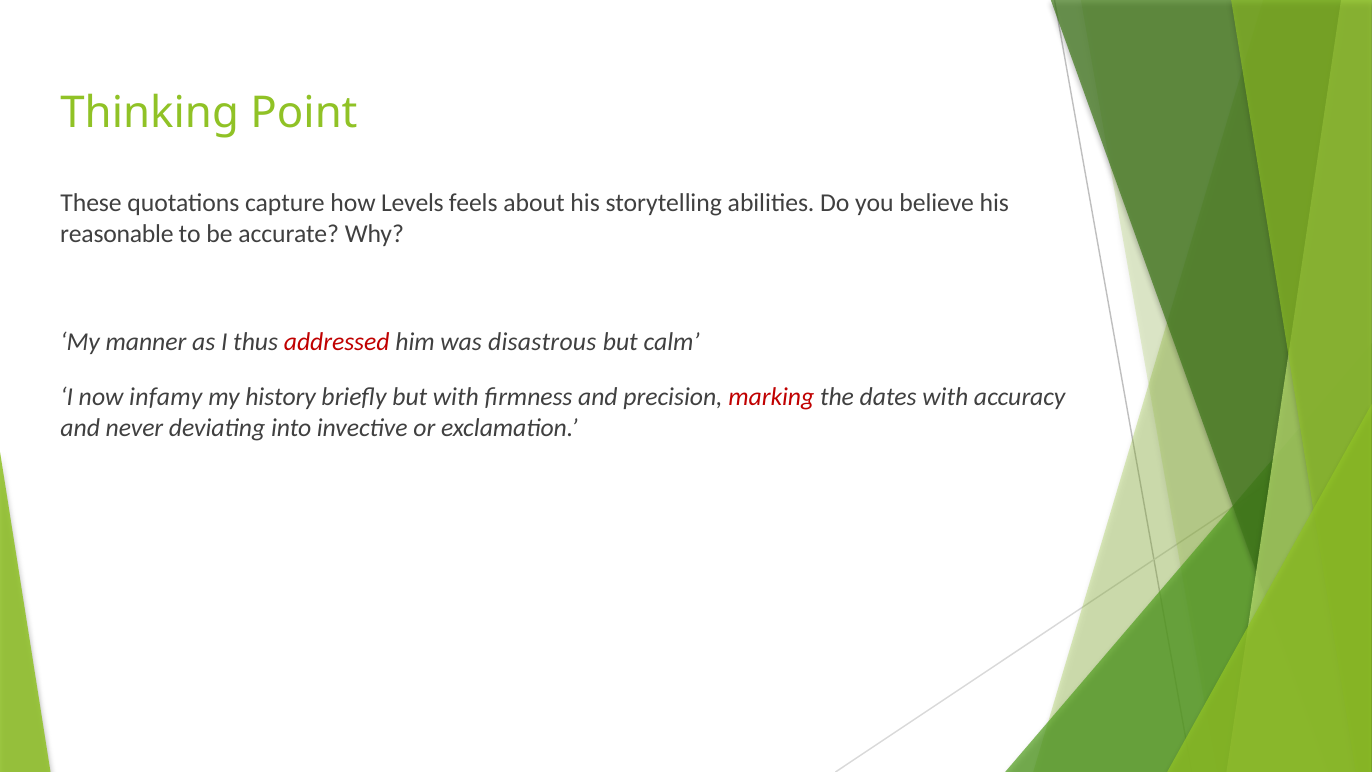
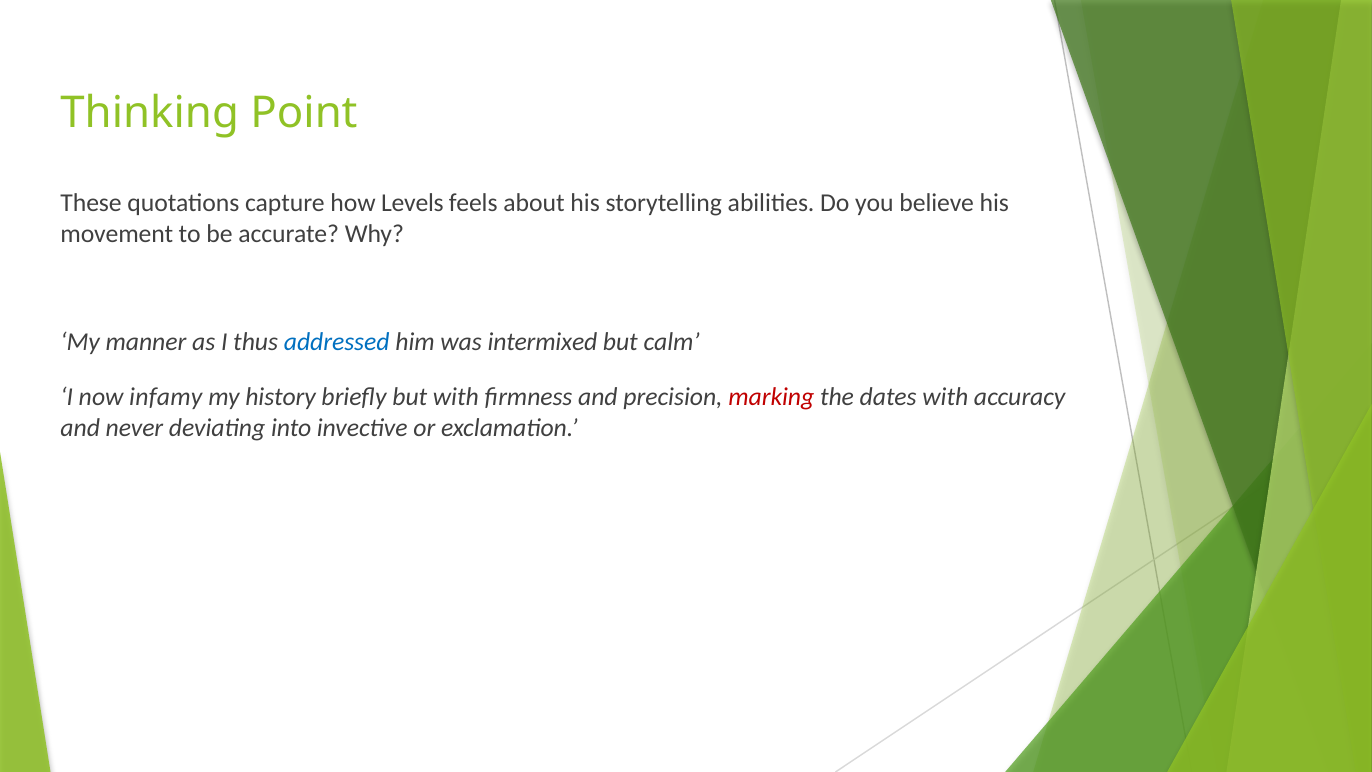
reasonable: reasonable -> movement
addressed colour: red -> blue
disastrous: disastrous -> intermixed
